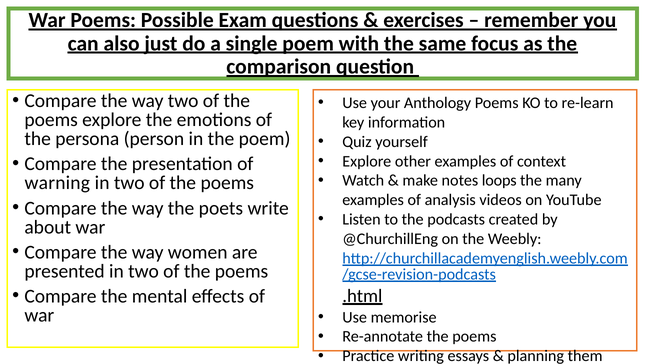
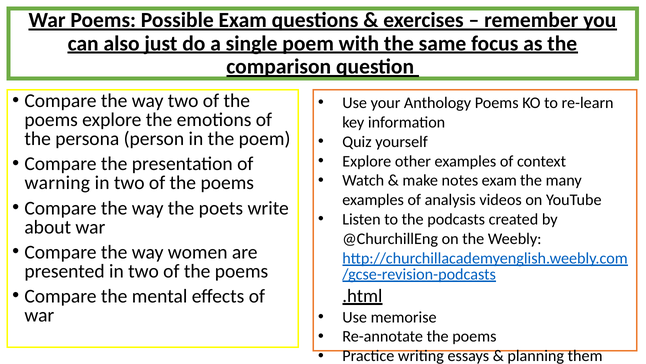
notes loops: loops -> exam
